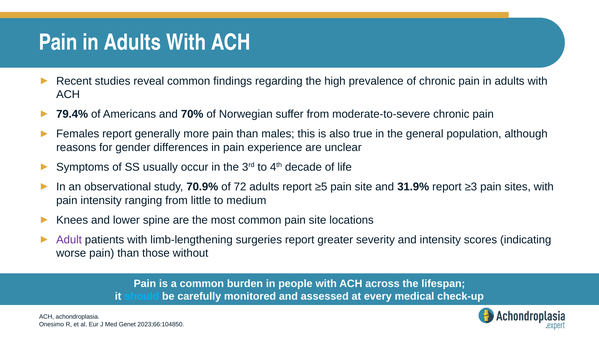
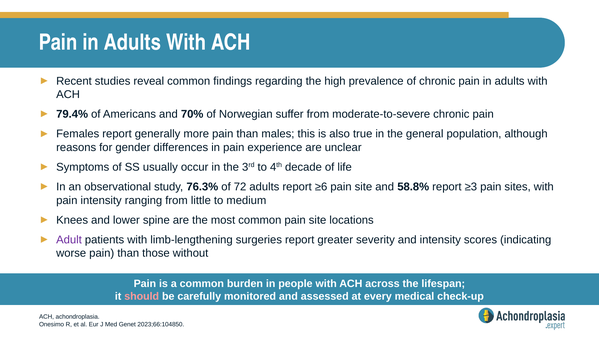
70.9%: 70.9% -> 76.3%
≥5: ≥5 -> ≥6
31.9%: 31.9% -> 58.8%
should colour: light blue -> pink
